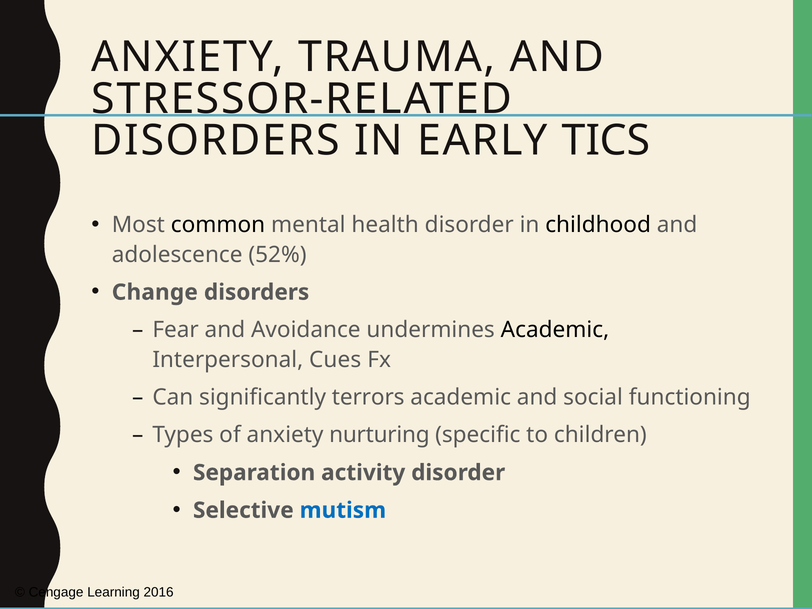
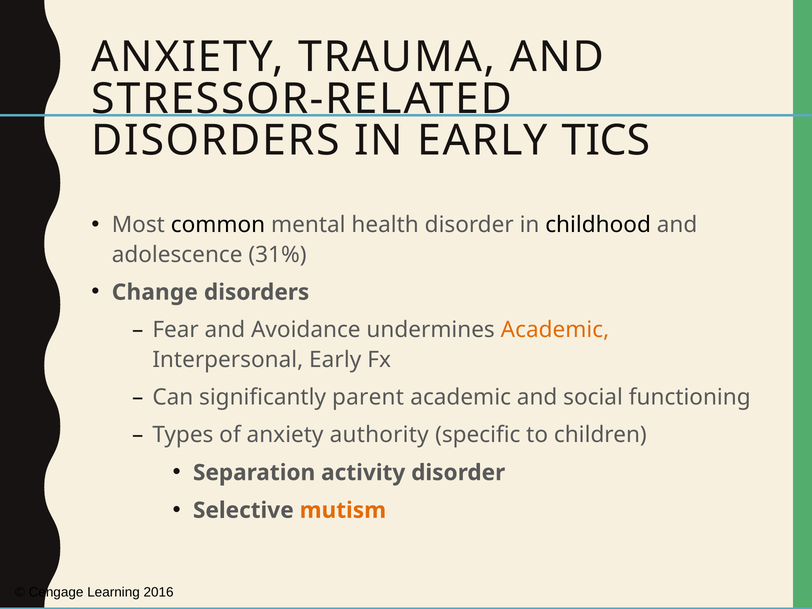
52%: 52% -> 31%
Academic at (555, 330) colour: black -> orange
Interpersonal Cues: Cues -> Early
terrors: terrors -> parent
nurturing: nurturing -> authority
mutism colour: blue -> orange
